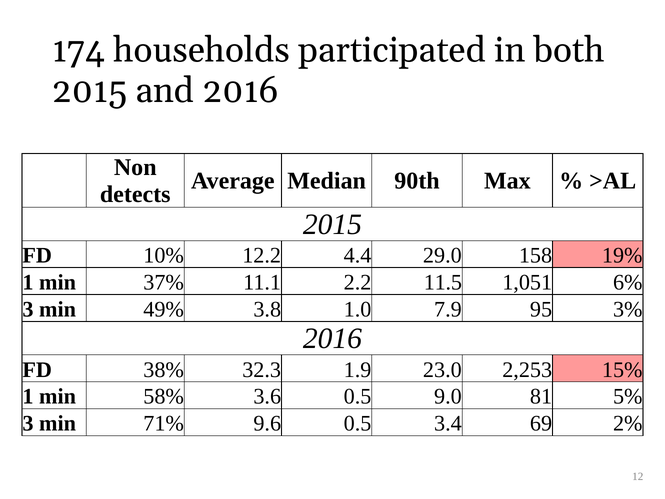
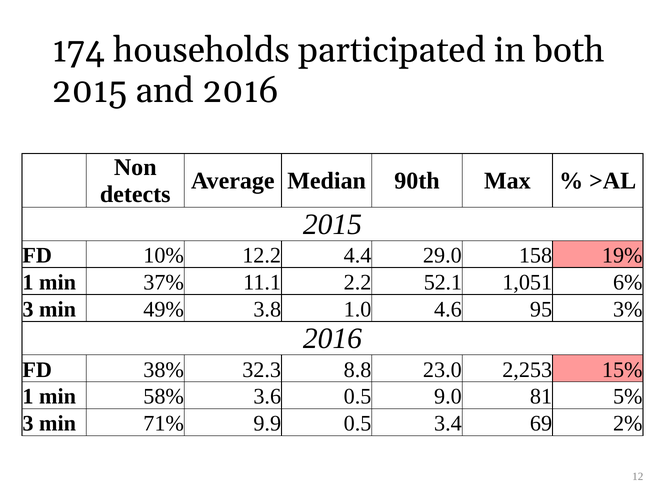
11.5: 11.5 -> 52.1
7.9: 7.9 -> 4.6
1.9: 1.9 -> 8.8
9.6: 9.6 -> 9.9
